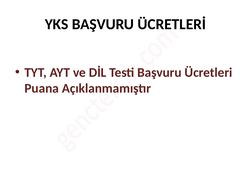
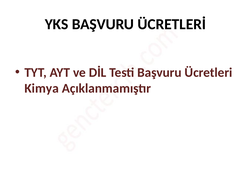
Puana: Puana -> Kimya
